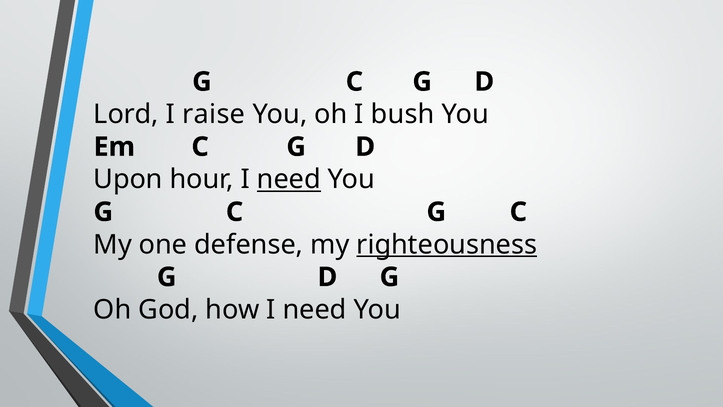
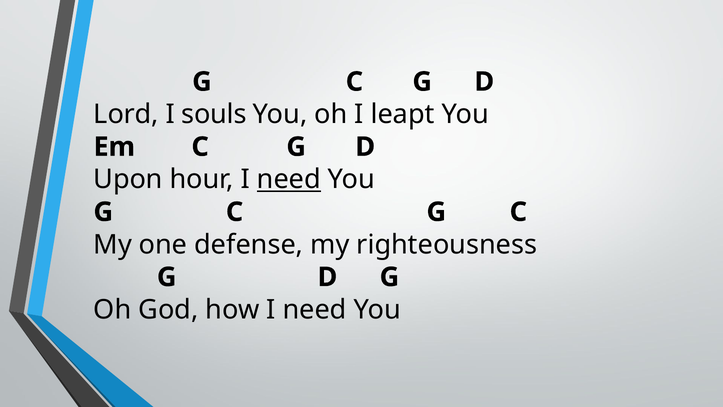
raise: raise -> souls
bush: bush -> leapt
righteousness underline: present -> none
